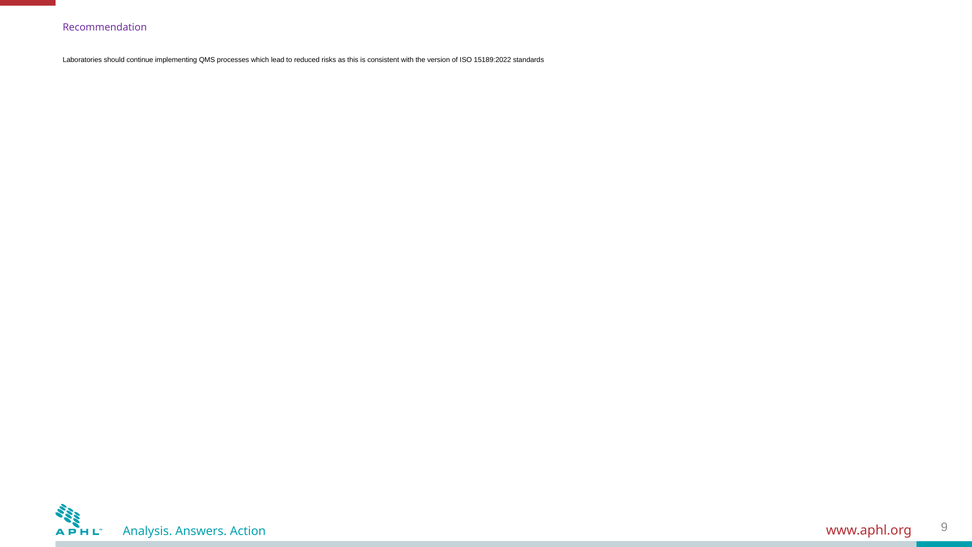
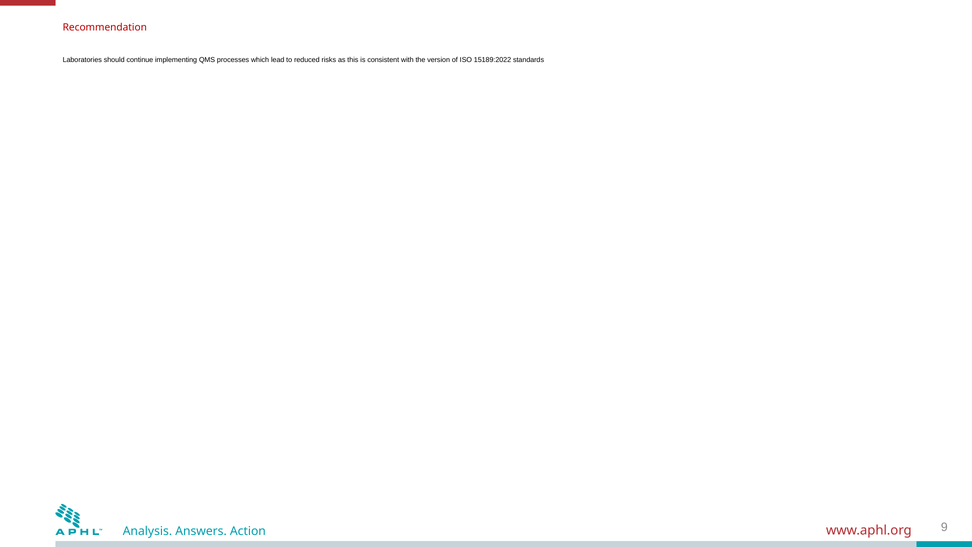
Recommendation colour: purple -> red
